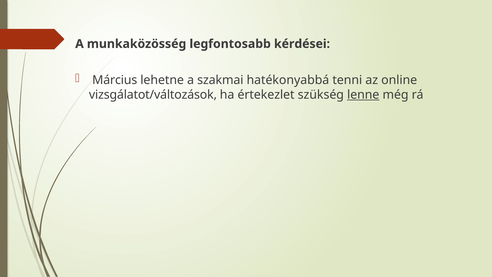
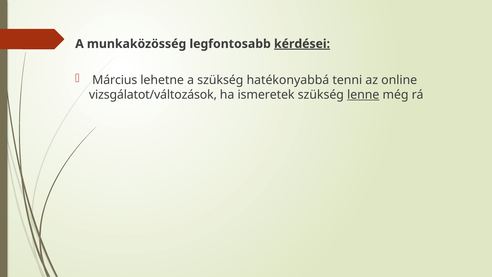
kérdései underline: none -> present
a szakmai: szakmai -> szükség
értekezlet: értekezlet -> ismeretek
